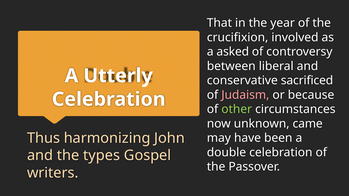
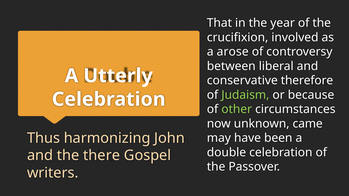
asked: asked -> arose
sacrificed: sacrificed -> therefore
Judaism colour: pink -> light green
types: types -> there
